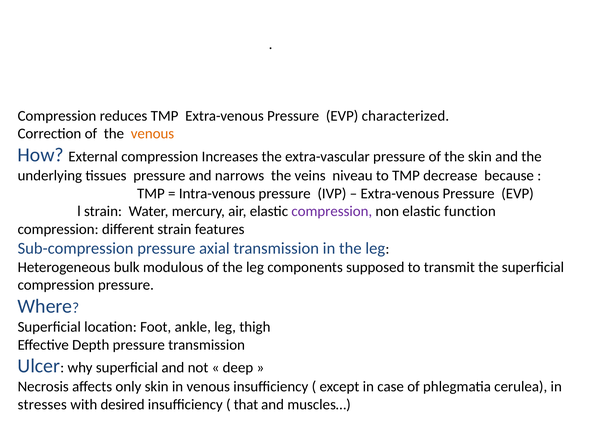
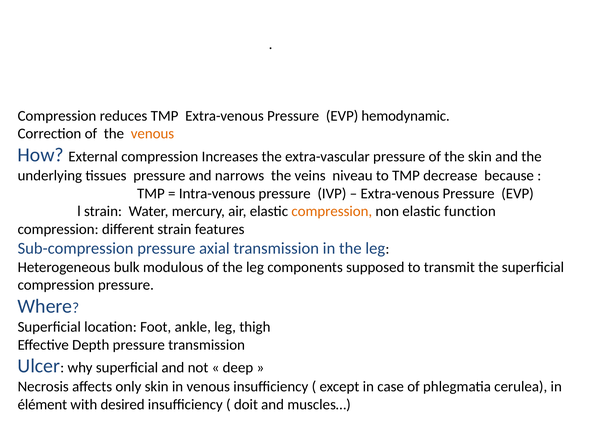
characterized: characterized -> hemodynamic
compression at (332, 211) colour: purple -> orange
stresses: stresses -> élément
that: that -> doit
